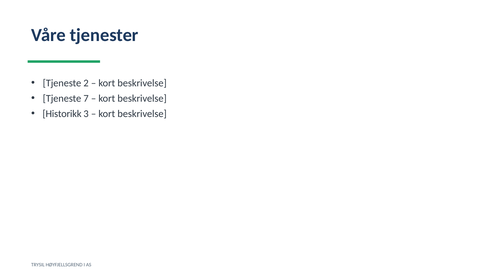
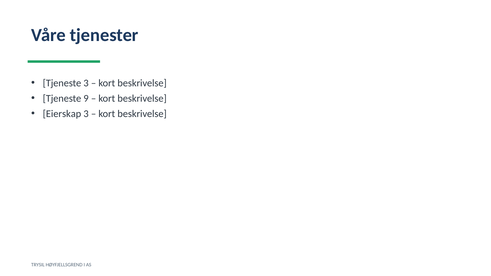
Tjeneste 2: 2 -> 3
7: 7 -> 9
Historikk: Historikk -> Eierskap
